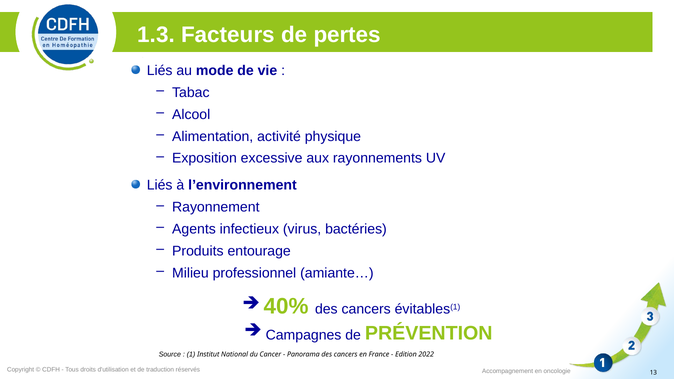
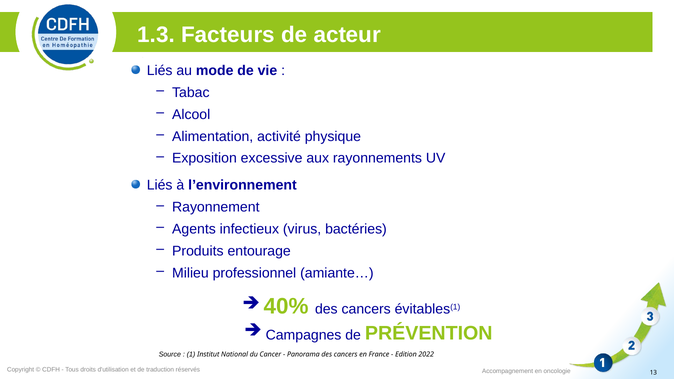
pertes: pertes -> acteur
